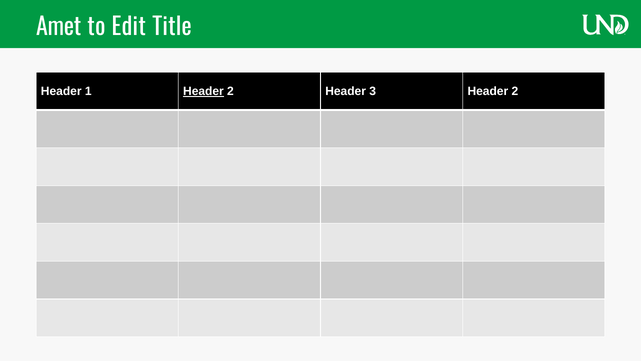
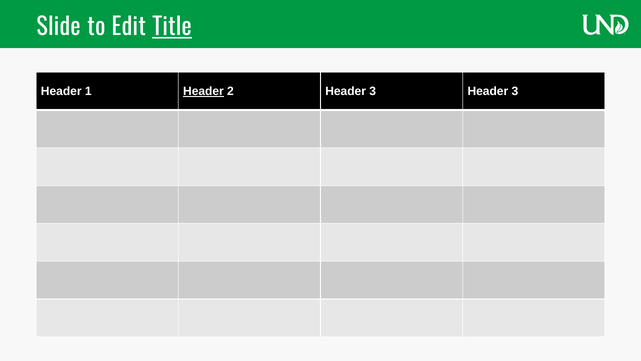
Amet: Amet -> Slide
Title underline: none -> present
3 Header 2: 2 -> 3
